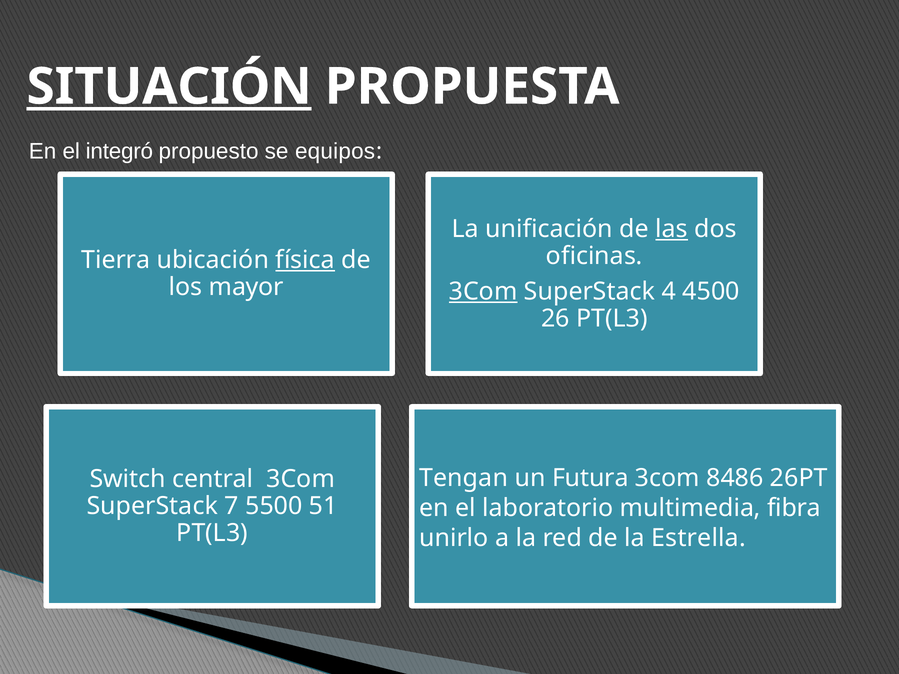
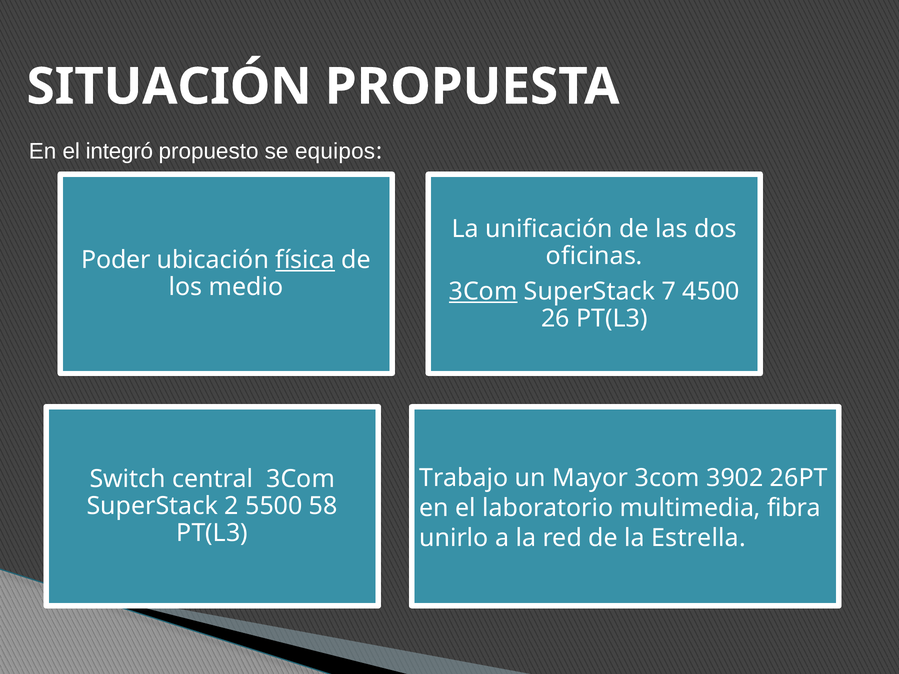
SITUACIÓN underline: present -> none
las underline: present -> none
Tierra: Tierra -> Poder
mayor: mayor -> medio
4: 4 -> 7
Tengan: Tengan -> Trabajo
Futura: Futura -> Mayor
8486: 8486 -> 3902
7: 7 -> 2
51: 51 -> 58
